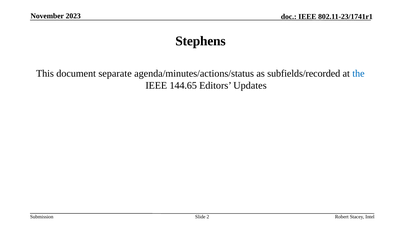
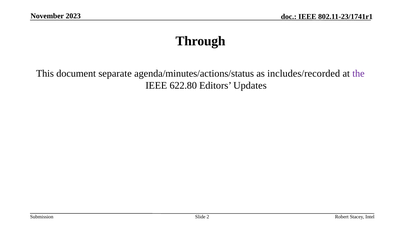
Stephens: Stephens -> Through
subfields/recorded: subfields/recorded -> includes/recorded
the colour: blue -> purple
144.65: 144.65 -> 622.80
